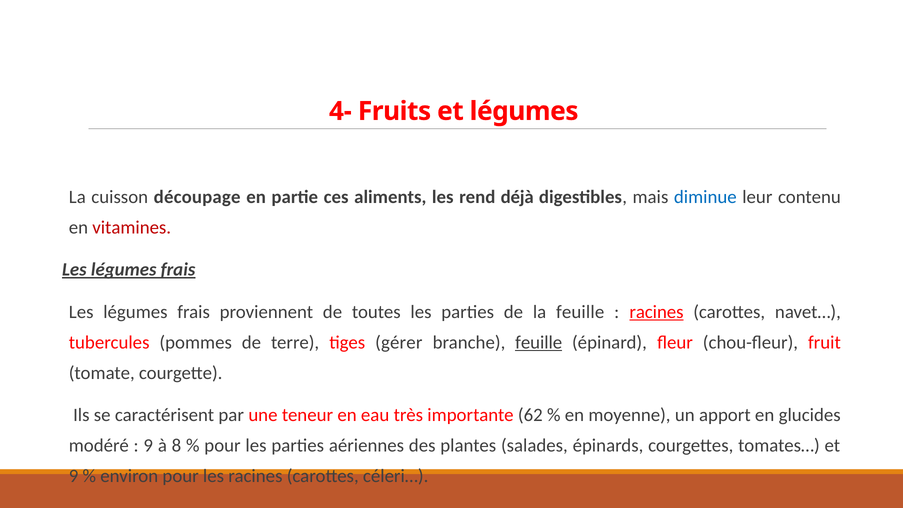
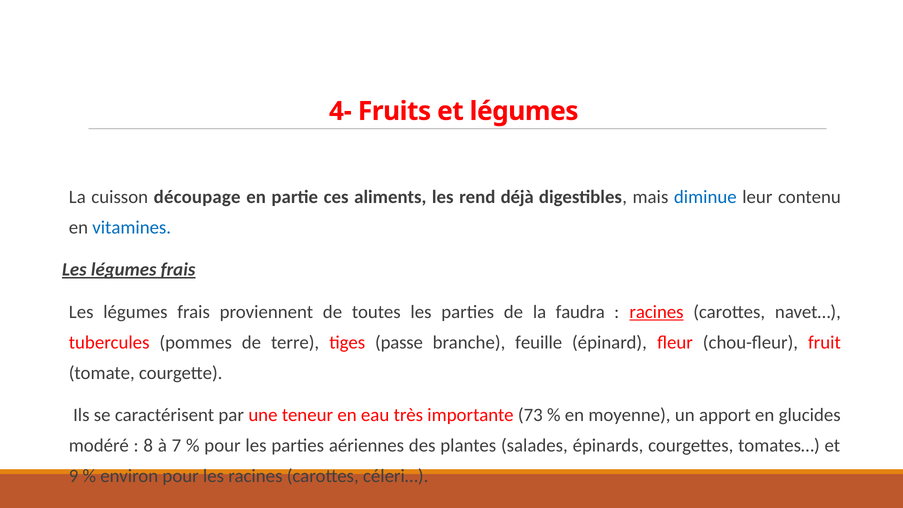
vitamines colour: red -> blue
la feuille: feuille -> faudra
gérer: gérer -> passe
feuille at (539, 342) underline: present -> none
62: 62 -> 73
9 at (148, 446): 9 -> 8
8: 8 -> 7
